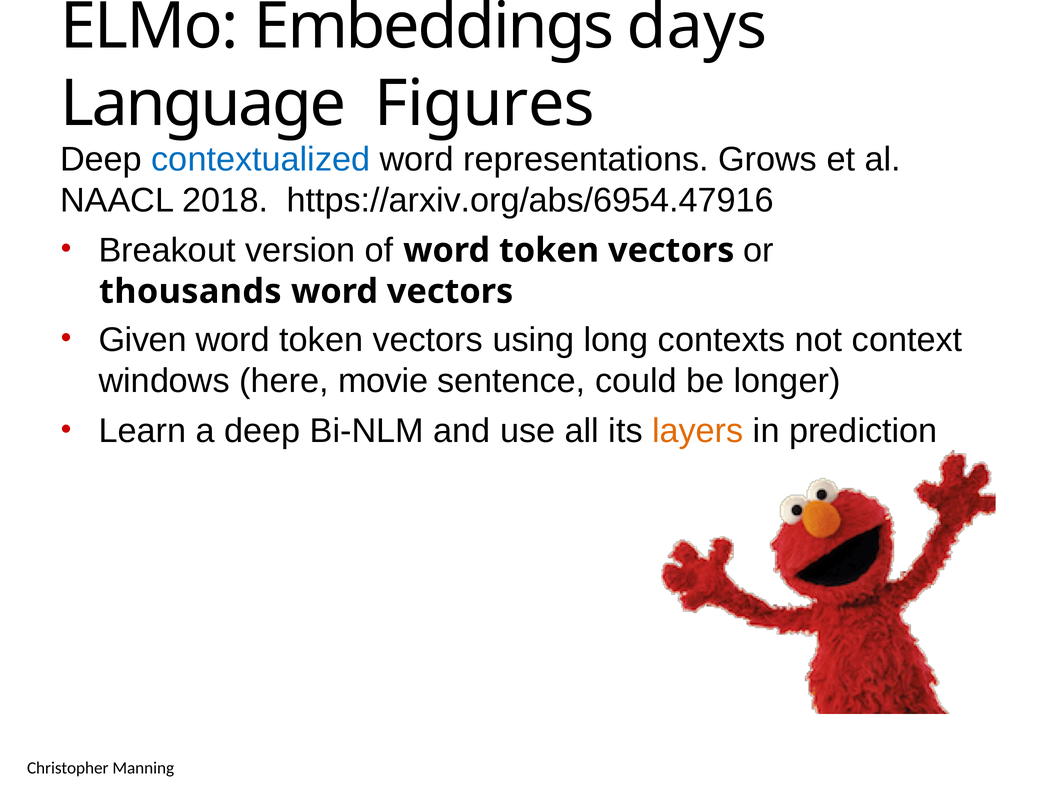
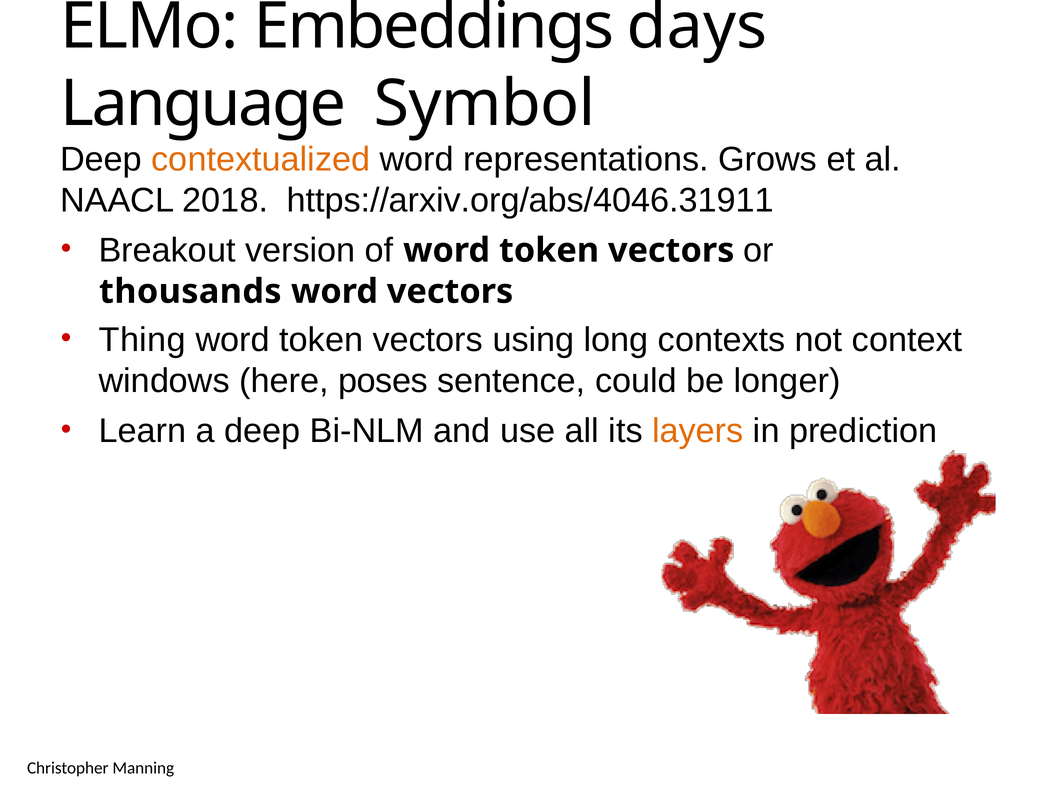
Figures: Figures -> Symbol
contextualized colour: blue -> orange
https://arxiv.org/abs/6954.47916: https://arxiv.org/abs/6954.47916 -> https://arxiv.org/abs/4046.31911
Given: Given -> Thing
movie: movie -> poses
